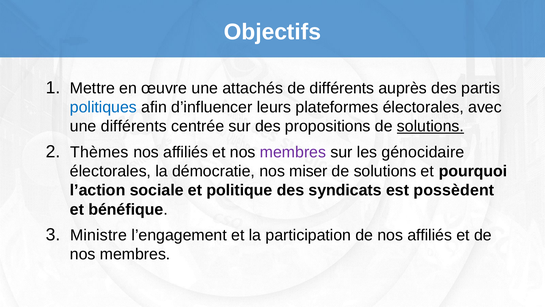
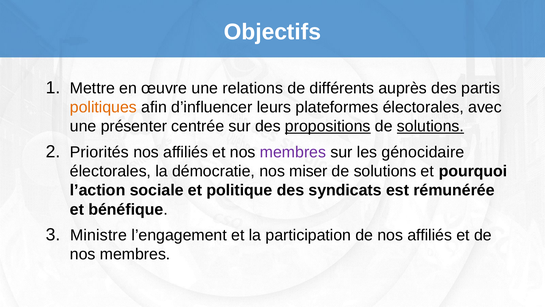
attachés: attachés -> relations
politiques colour: blue -> orange
une différents: différents -> présenter
propositions underline: none -> present
Thèmes: Thèmes -> Priorités
possèdent: possèdent -> rémunérée
